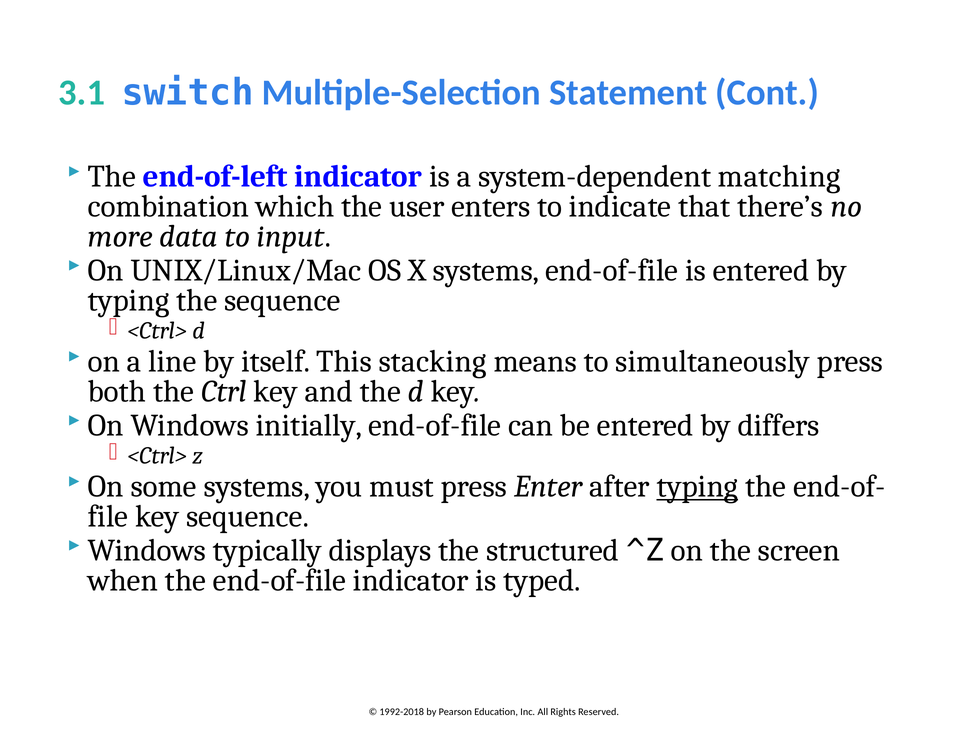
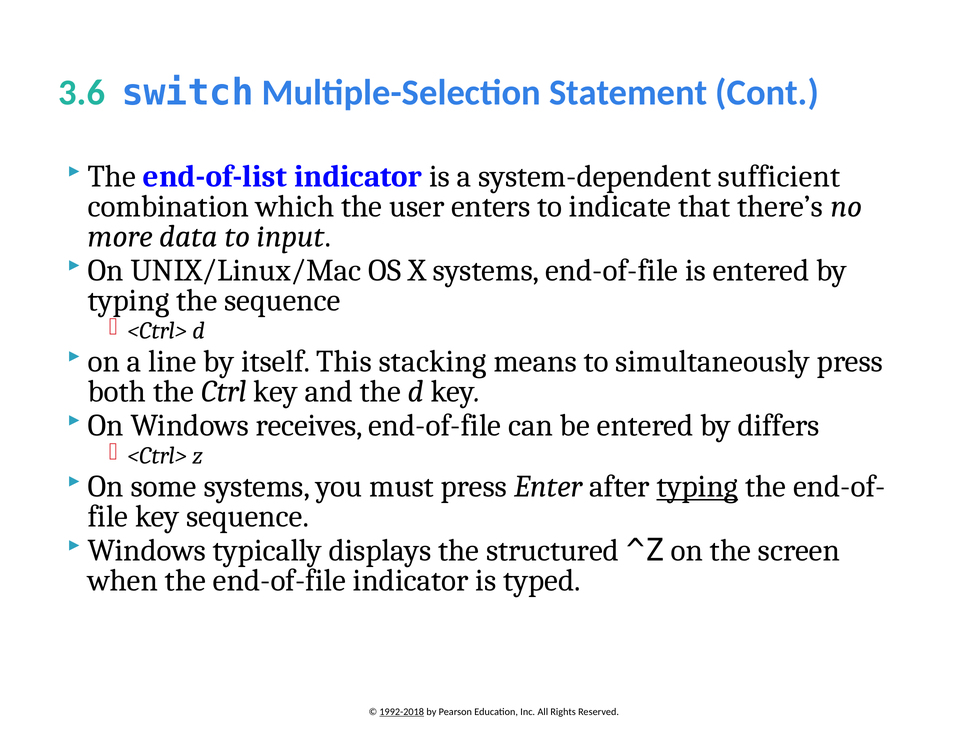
3.1: 3.1 -> 3.6
end-of-left: end-of-left -> end-of-list
matching: matching -> sufficient
initially: initially -> receives
1992-2018 underline: none -> present
